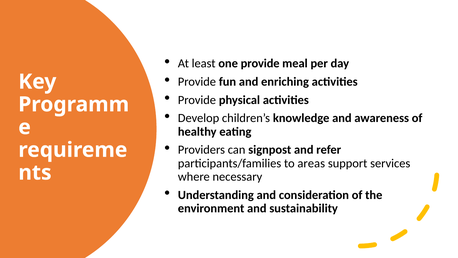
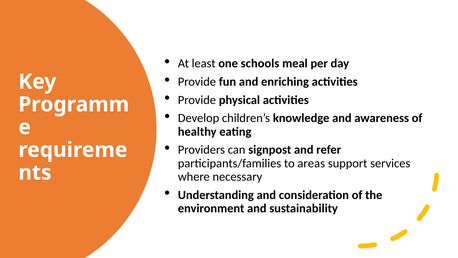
one provide: provide -> schools
